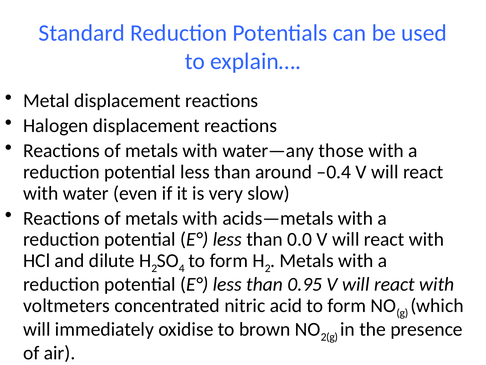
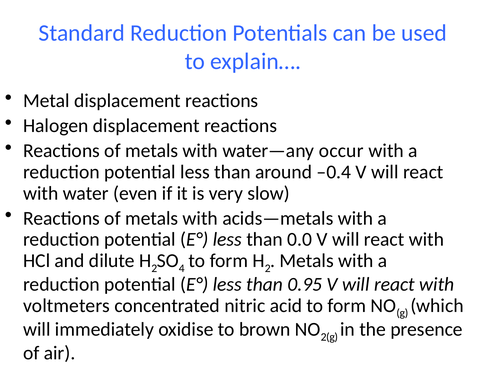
those: those -> occur
